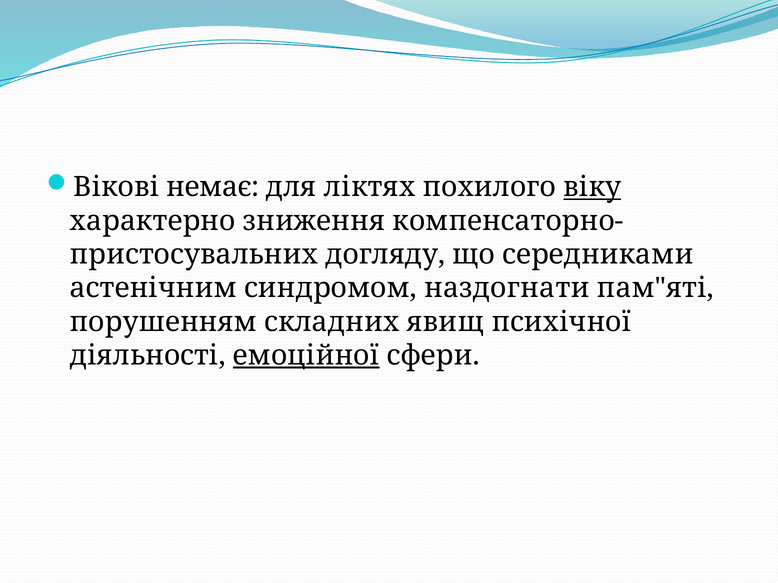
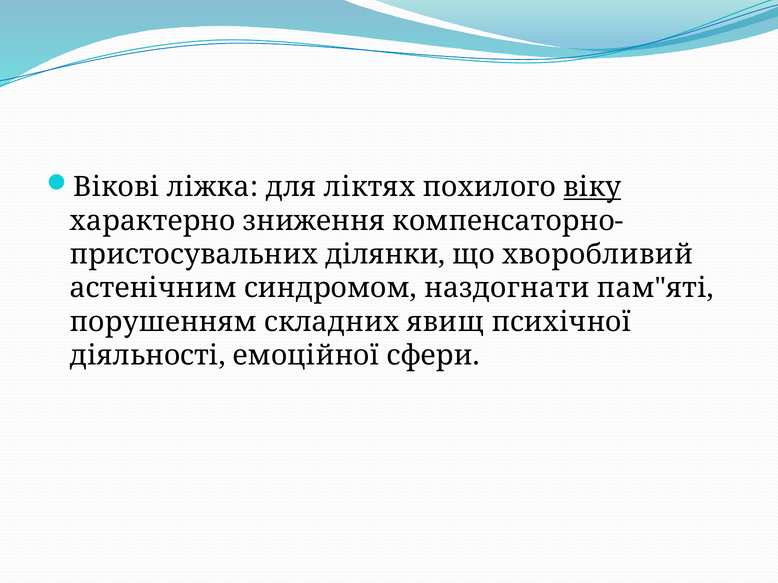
немає: немає -> ліжка
догляду: догляду -> ділянки
середниками: середниками -> хворобливий
емоційної underline: present -> none
